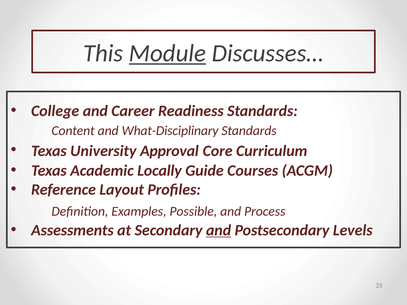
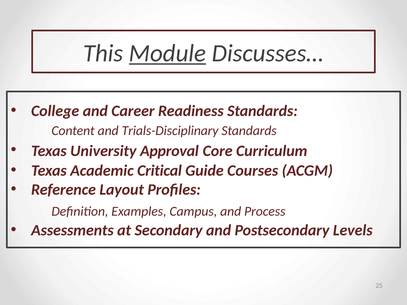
What-Disciplinary: What-Disciplinary -> Trials-Disciplinary
Locally: Locally -> Critical
Possible: Possible -> Campus
and at (219, 230) underline: present -> none
